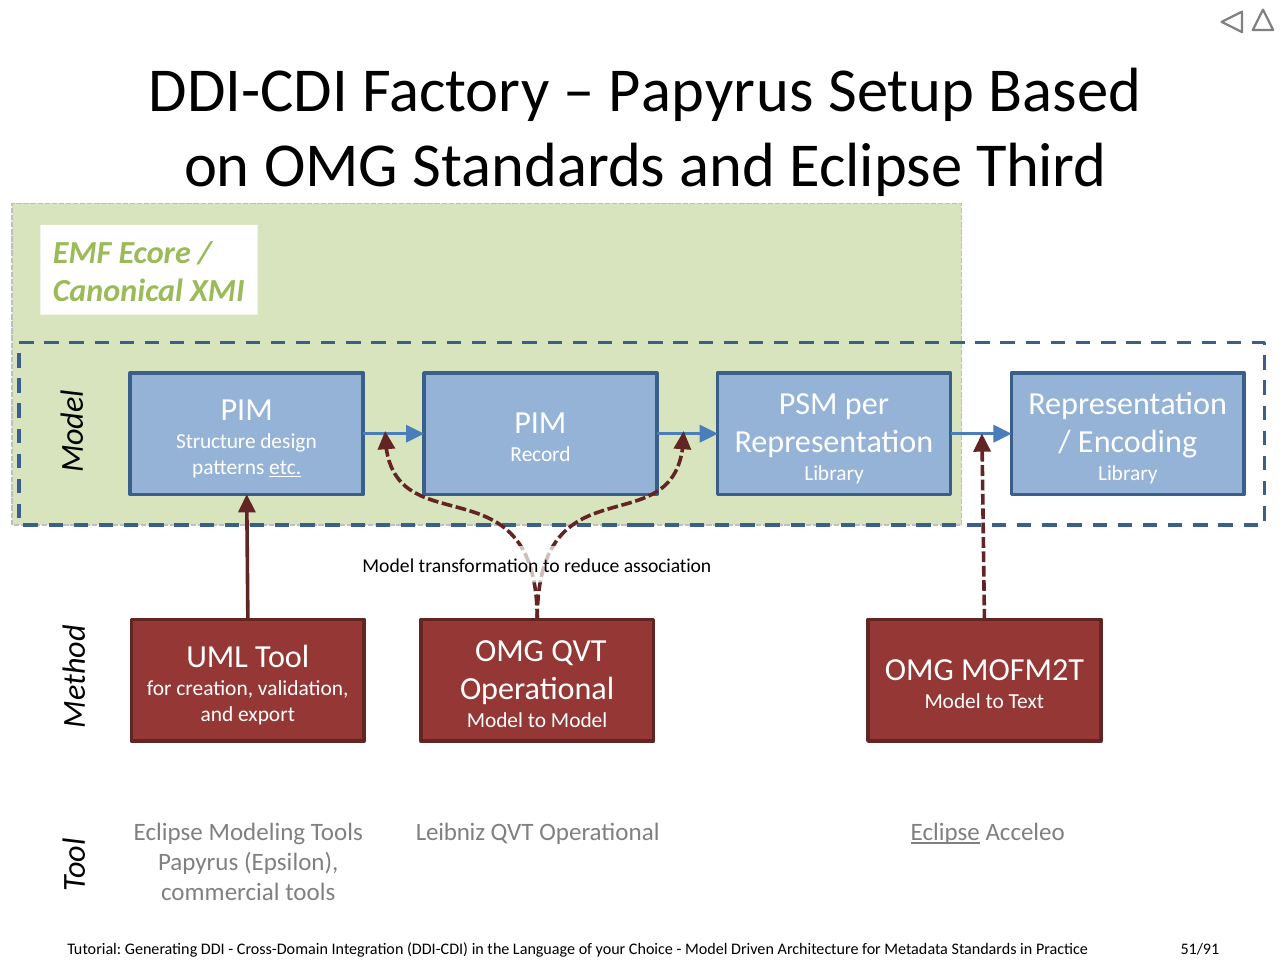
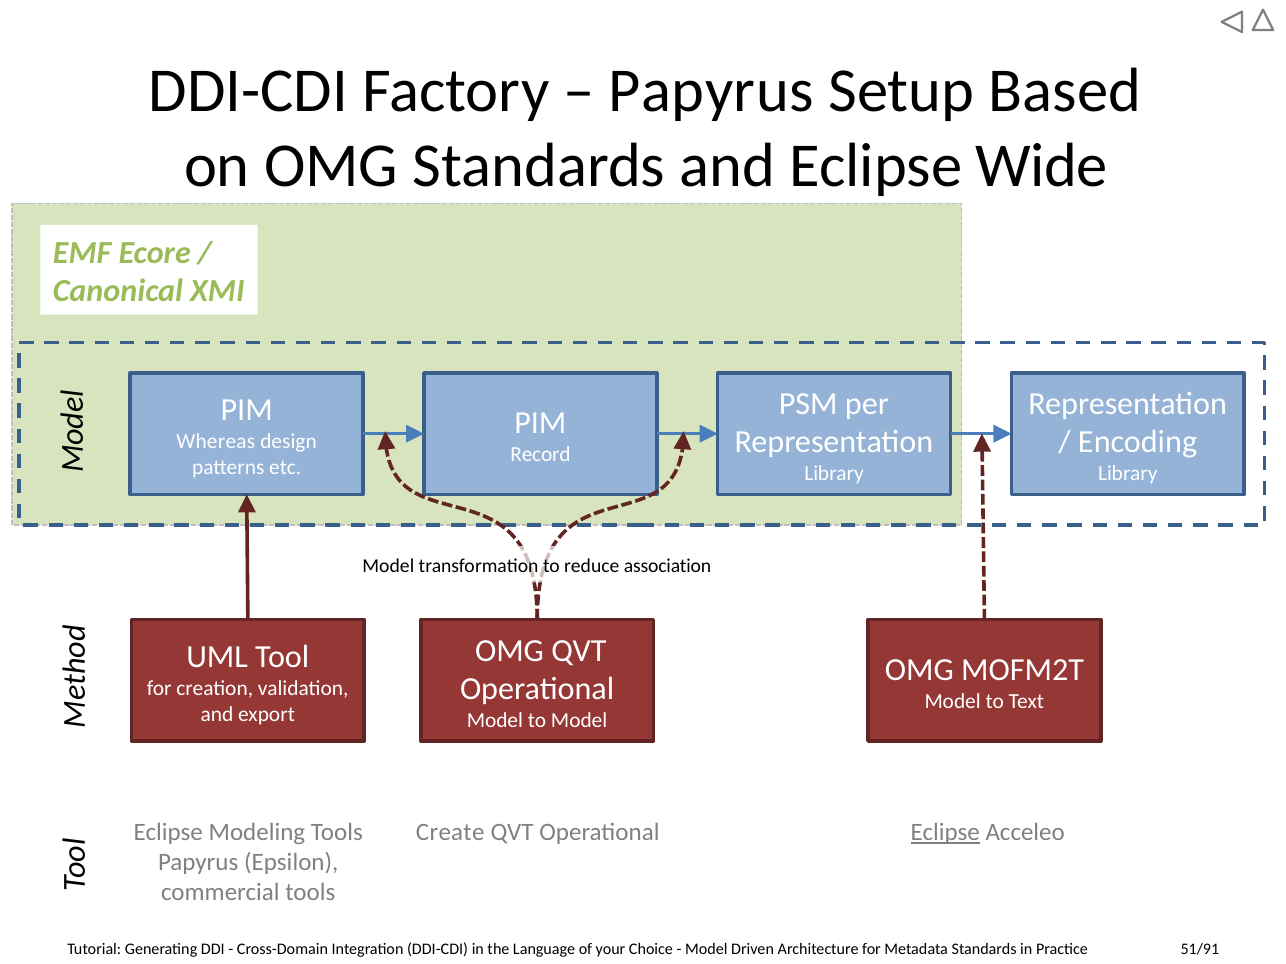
Third: Third -> Wide
Structure: Structure -> Whereas
etc underline: present -> none
Leibniz: Leibniz -> Create
